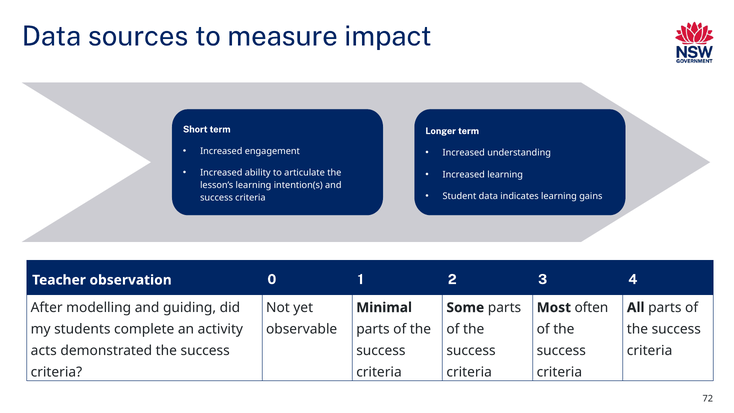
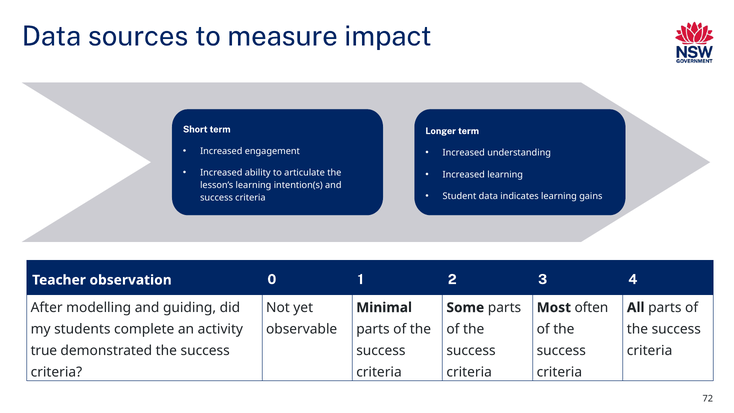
acts: acts -> true
